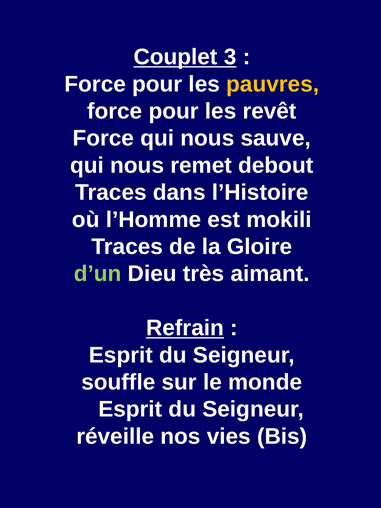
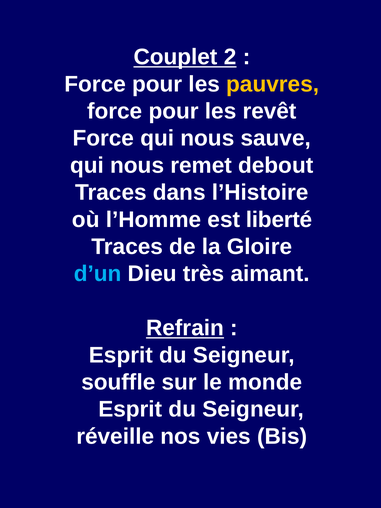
3: 3 -> 2
mokili: mokili -> liberté
d’un colour: light green -> light blue
